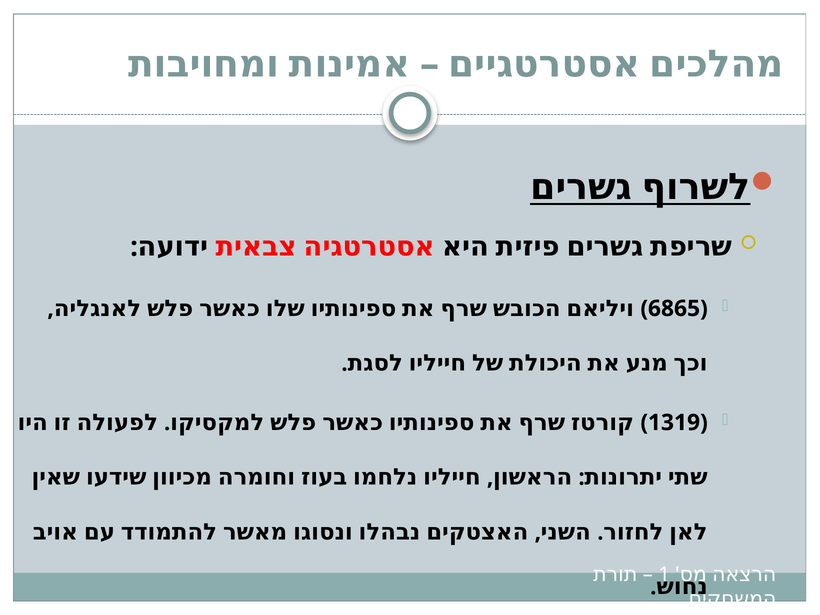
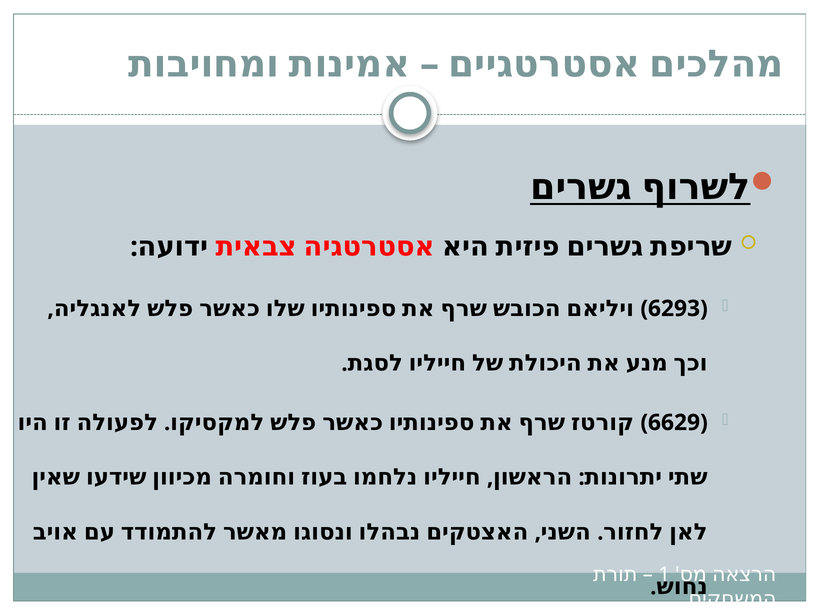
6865: 6865 -> 6293
1319: 1319 -> 6629
